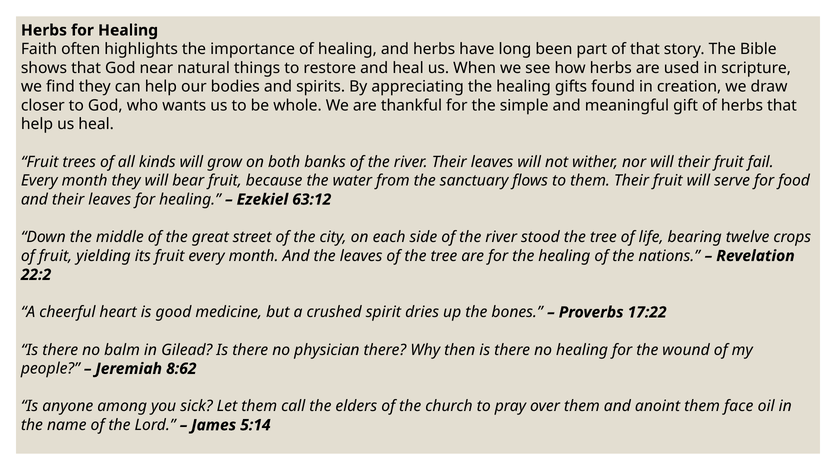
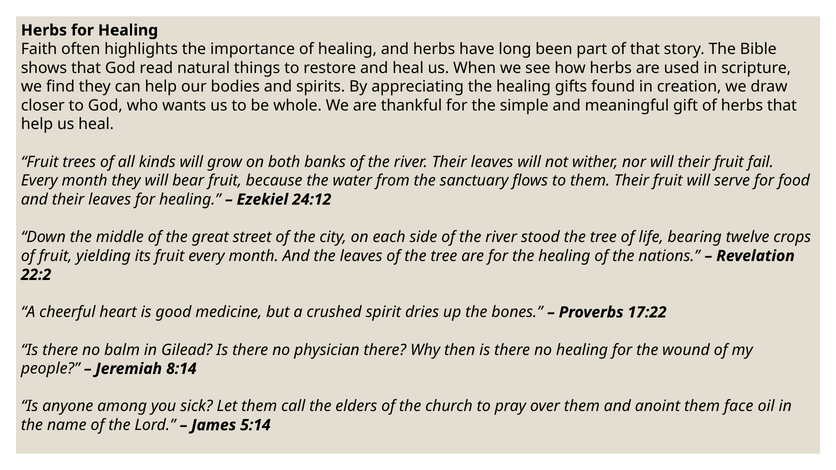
near: near -> read
63:12: 63:12 -> 24:12
8:62: 8:62 -> 8:14
